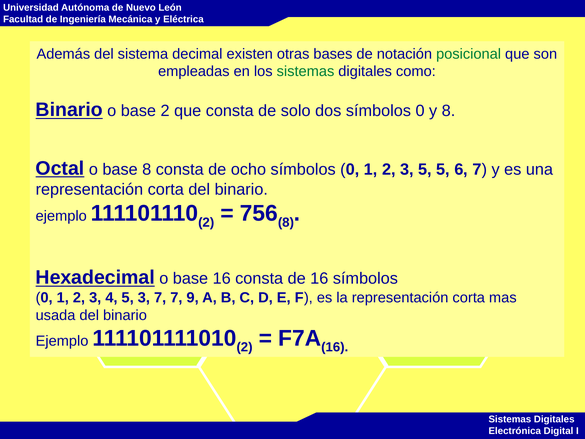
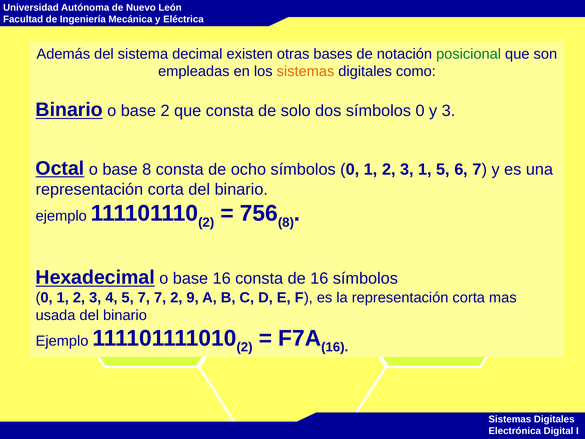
sistemas at (305, 71) colour: green -> orange
y 8: 8 -> 3
3 5: 5 -> 1
5 3: 3 -> 7
7 7: 7 -> 2
